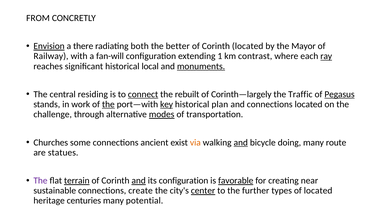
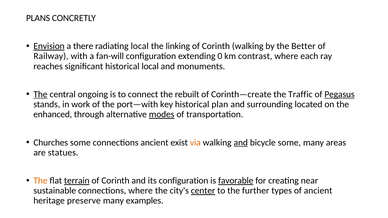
FROM: FROM -> PLANS
radiating both: both -> local
better: better -> linking
Corinth located: located -> walking
Mayor: Mayor -> Better
1: 1 -> 0
ray underline: present -> none
monuments underline: present -> none
The at (40, 94) underline: none -> present
residing: residing -> ongoing
connect underline: present -> none
Corinth—largely: Corinth—largely -> Corinth—create
the at (108, 104) underline: present -> none
key underline: present -> none
and connections: connections -> surrounding
challenge: challenge -> enhanced
bicycle doing: doing -> some
route: route -> areas
The at (40, 181) colour: purple -> orange
and at (139, 181) underline: present -> none
connections create: create -> where
of located: located -> ancient
centuries: centuries -> preserve
potential: potential -> examples
